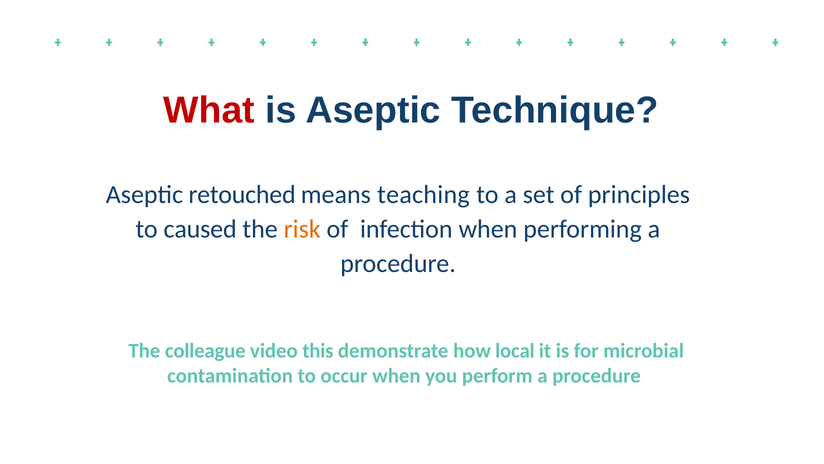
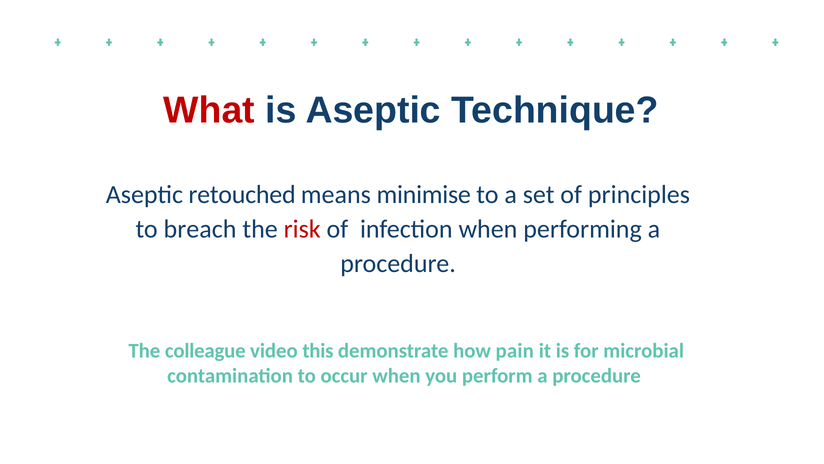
teaching: teaching -> minimise
caused: caused -> breach
risk colour: orange -> red
local: local -> pain
